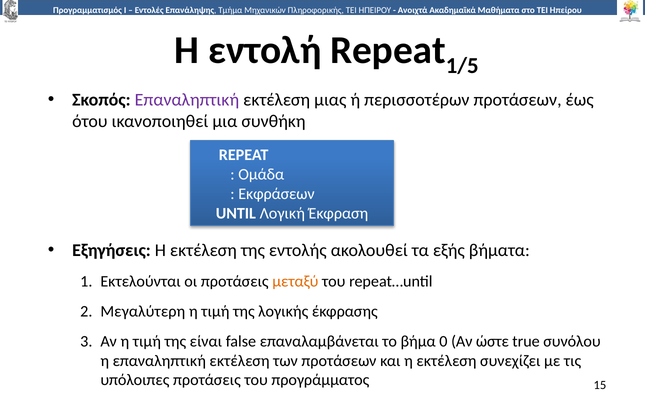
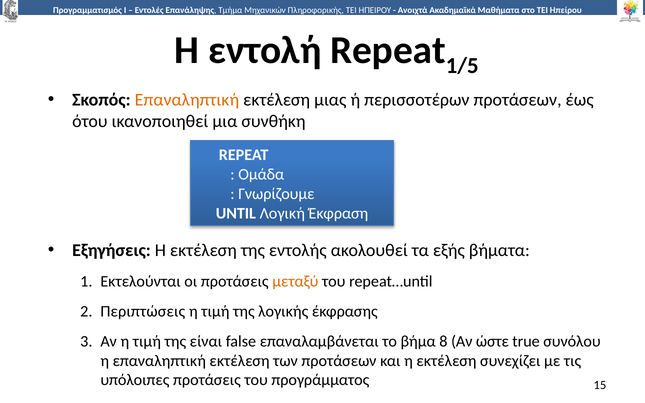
Επαναληπτική at (187, 100) colour: purple -> orange
Εκφράσεων: Εκφράσεων -> Γνωρίζουμε
Μεγαλύτερη: Μεγαλύτερη -> Περιπτώσεις
0: 0 -> 8
